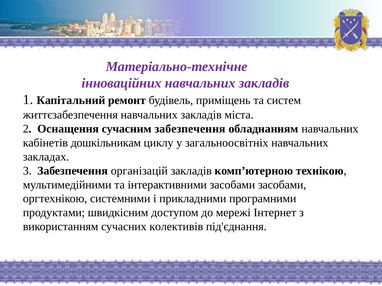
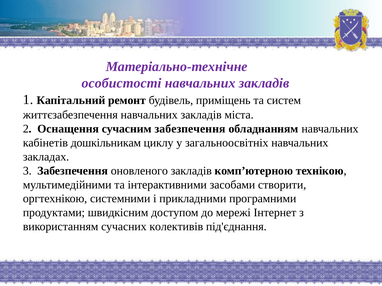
інноваційних: інноваційних -> особистості
організацій: організацій -> оновленого
засобами засобами: засобами -> створити
